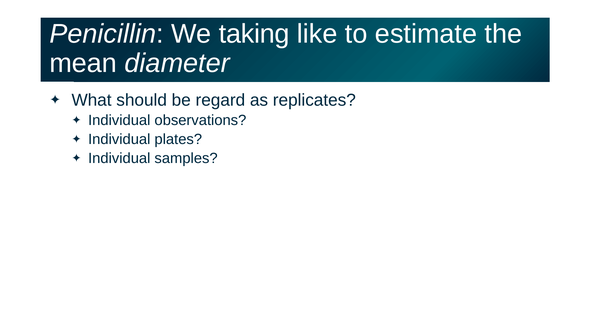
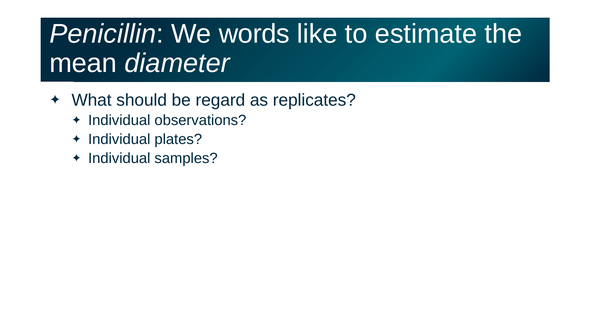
taking: taking -> words
